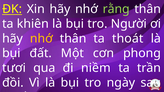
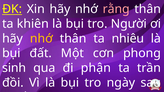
rằng colour: light green -> pink
thoát: thoát -> nhiêu
tươi: tươi -> sinh
niềm: niềm -> phận
